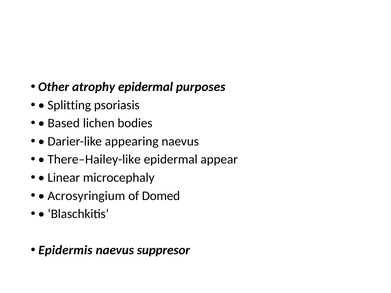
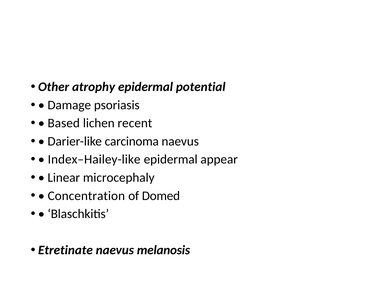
purposes: purposes -> potential
Splitting: Splitting -> Damage
bodies: bodies -> recent
appearing: appearing -> carcinoma
There–Hailey-like: There–Hailey-like -> Index–Hailey-like
Acrosyringium: Acrosyringium -> Concentration
Epidermis: Epidermis -> Etretinate
suppresor: suppresor -> melanosis
